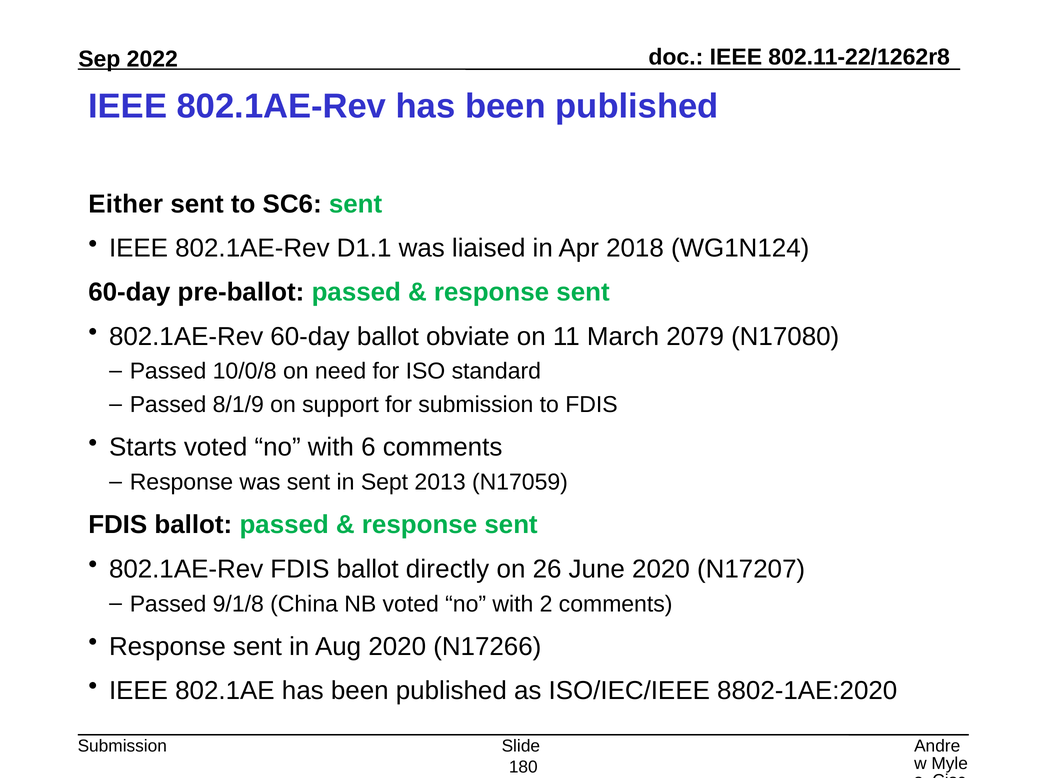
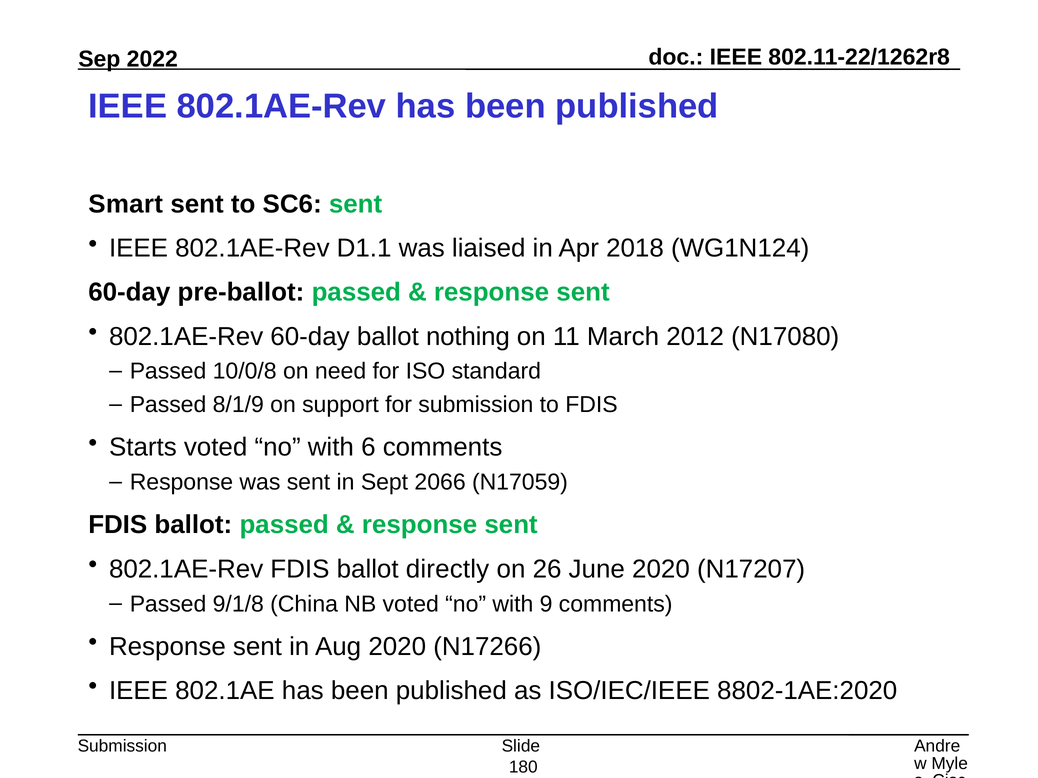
Either: Either -> Smart
obviate: obviate -> nothing
2079: 2079 -> 2012
2013: 2013 -> 2066
2: 2 -> 9
